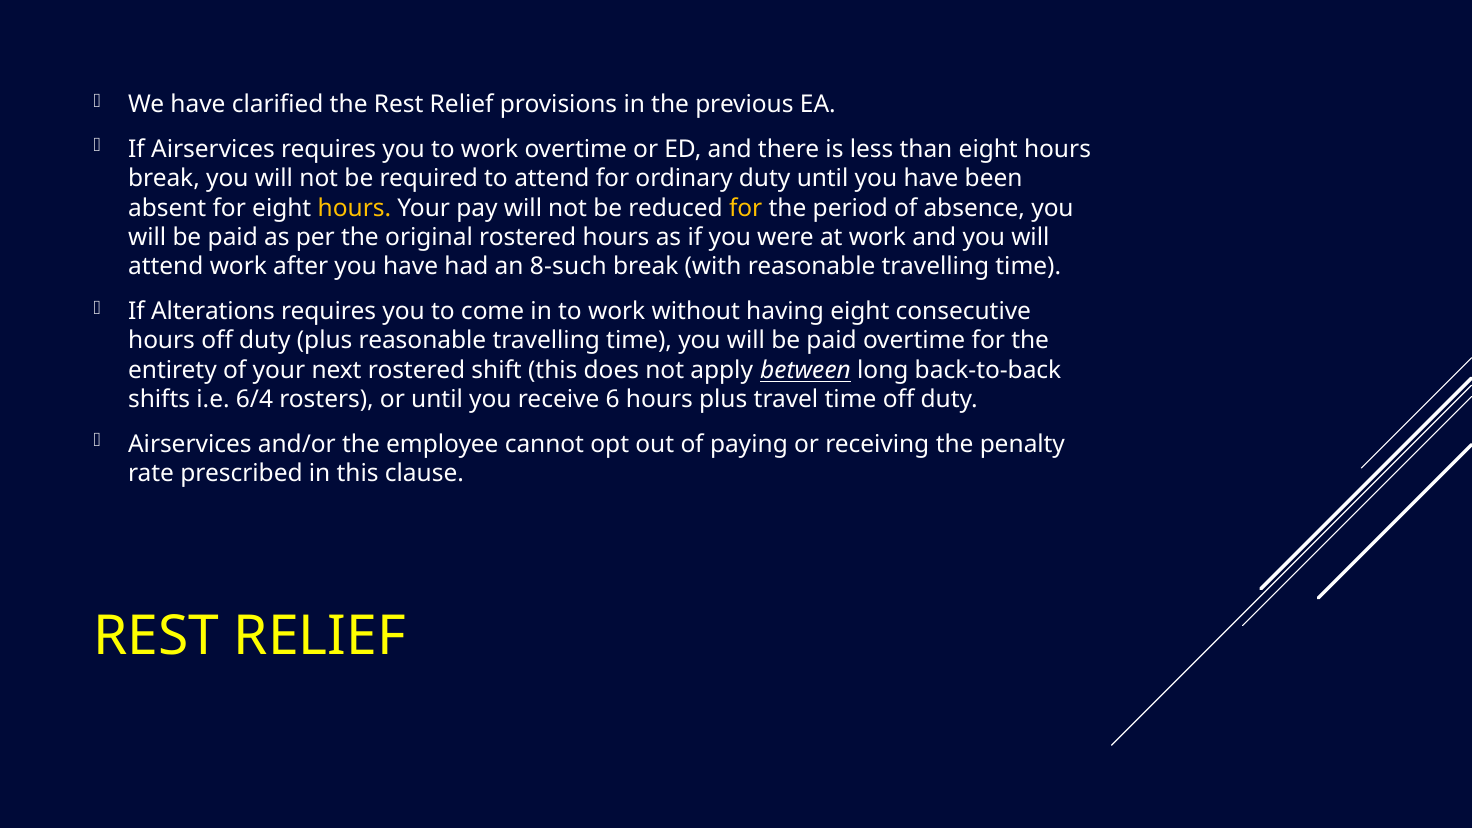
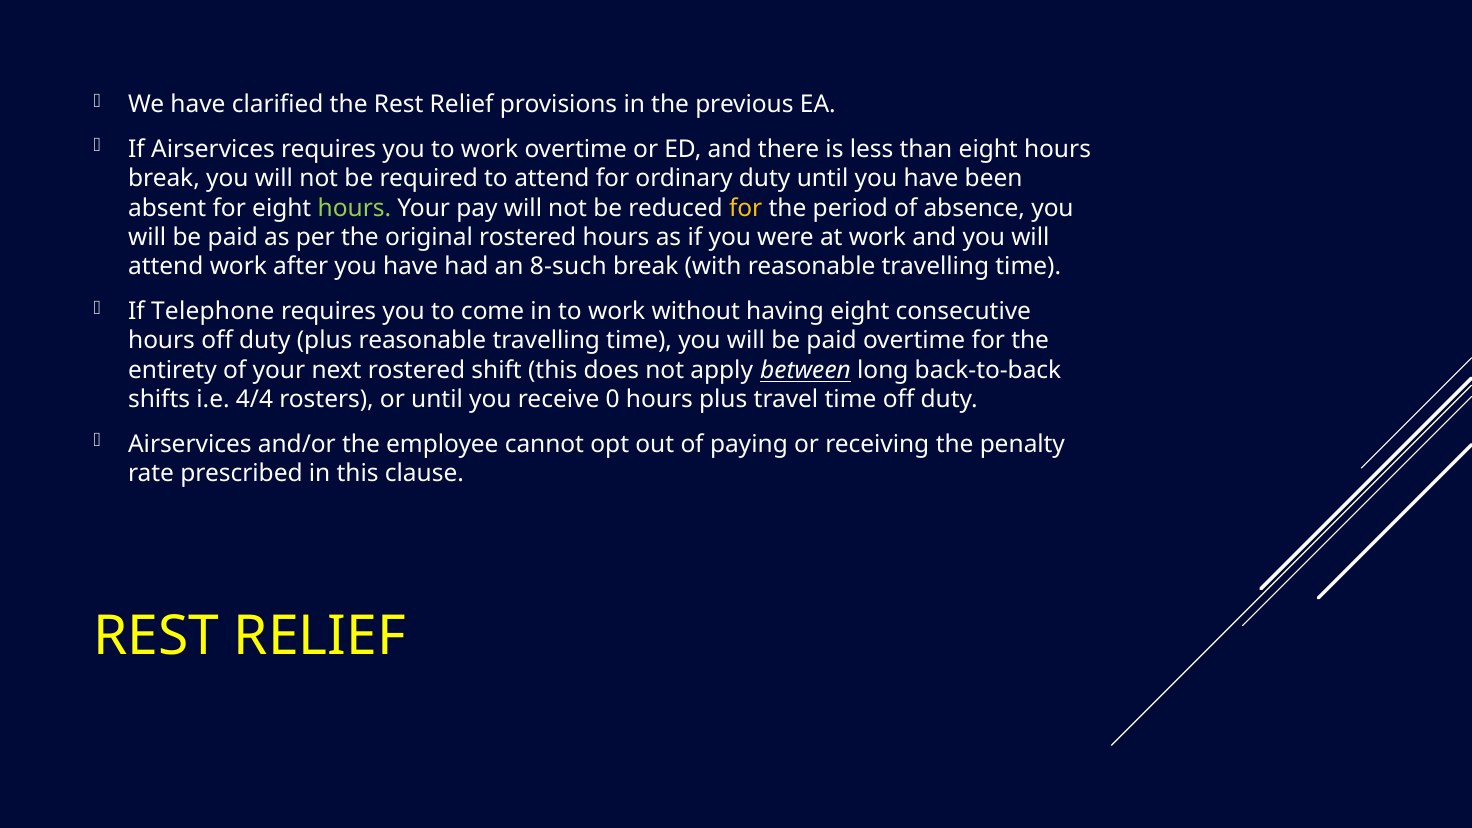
hours at (354, 208) colour: yellow -> light green
Alterations: Alterations -> Telephone
6/4: 6/4 -> 4/4
6: 6 -> 0
